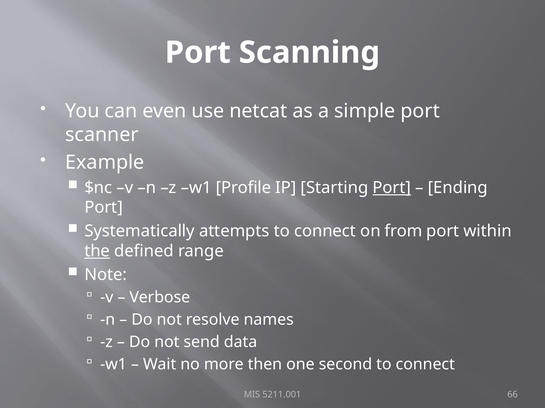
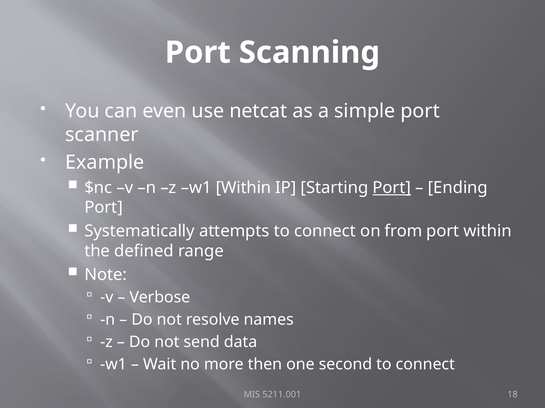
w1 Profile: Profile -> Within
the underline: present -> none
66: 66 -> 18
